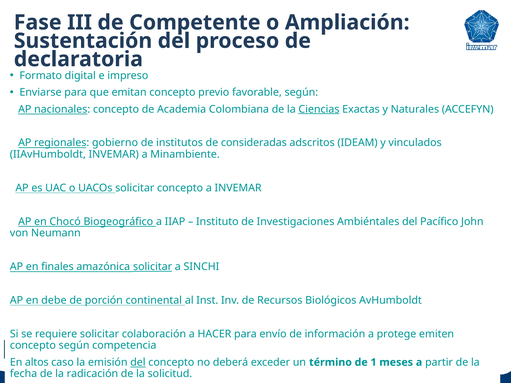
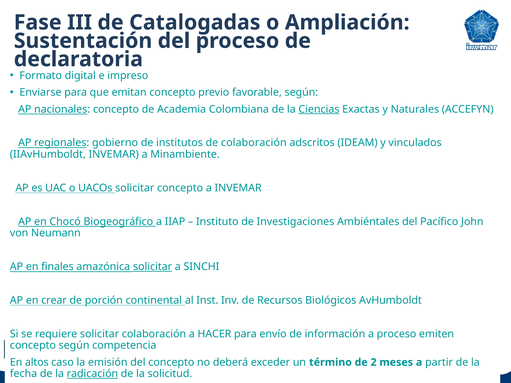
Competente: Competente -> Catalogadas
de consideradas: consideradas -> colaboración
debe: debe -> crear
a protege: protege -> proceso
del at (138, 363) underline: present -> none
1: 1 -> 2
radicación underline: none -> present
